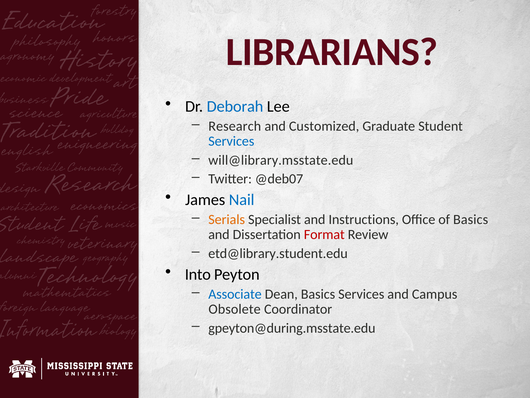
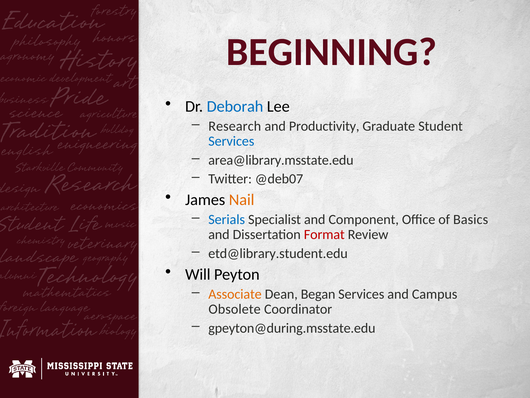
LIBRARIANS: LIBRARIANS -> BEGINNING
Customized: Customized -> Productivity
will@library.msstate.edu: will@library.msstate.edu -> area@library.msstate.edu
Nail colour: blue -> orange
Serials colour: orange -> blue
Instructions: Instructions -> Component
Into: Into -> Will
Associate colour: blue -> orange
Dean Basics: Basics -> Began
